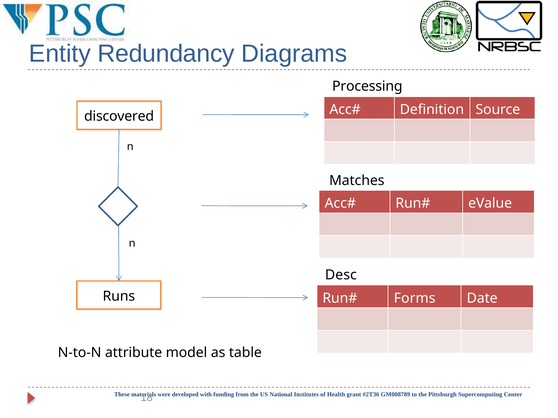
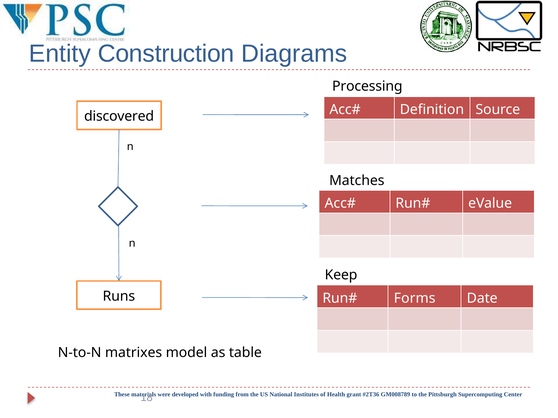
Redundancy: Redundancy -> Construction
Desc: Desc -> Keep
attribute: attribute -> matrixes
